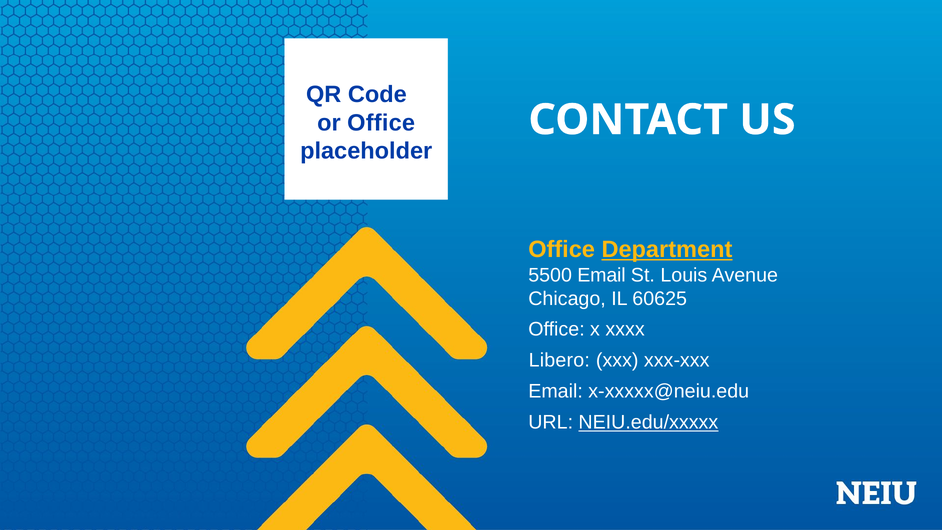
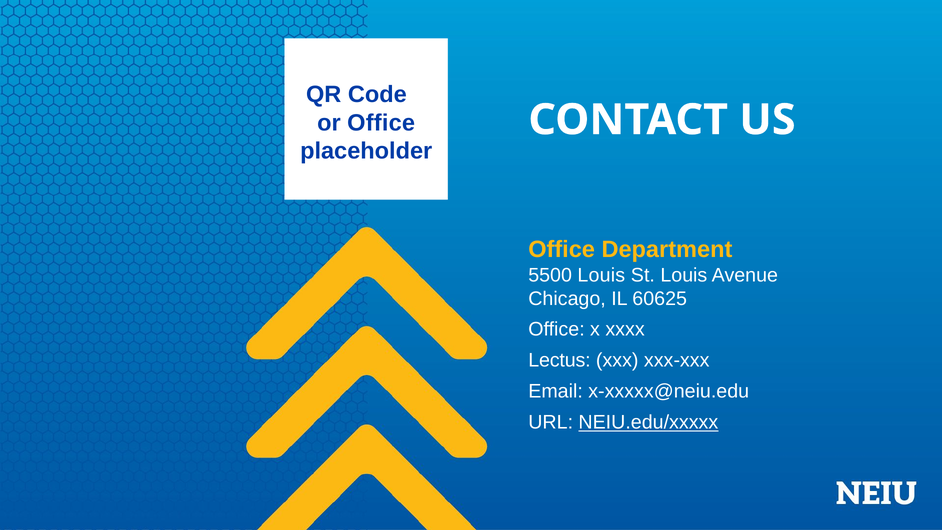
Department underline: present -> none
5500 Email: Email -> Louis
Libero: Libero -> Lectus
